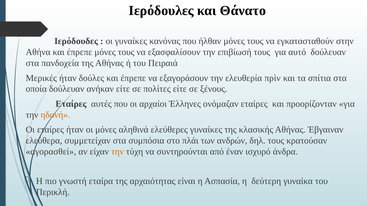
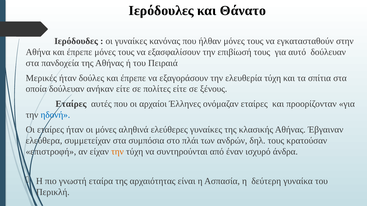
ελευθερία πρὶν: πρὶν -> τύχη
ηδονή colour: orange -> blue
αγορασθεί: αγορασθεί -> επιστροφή
